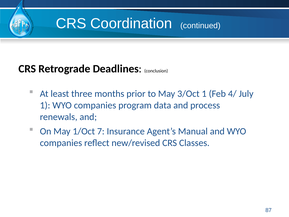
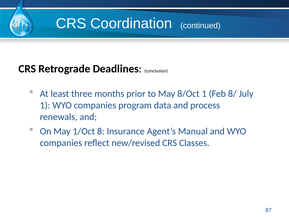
3/Oct: 3/Oct -> 8/Oct
4/: 4/ -> 8/
7: 7 -> 8
